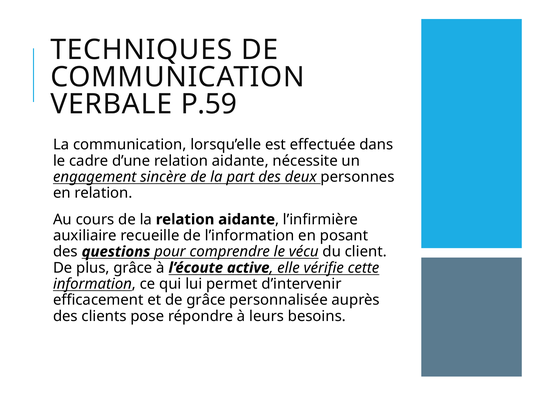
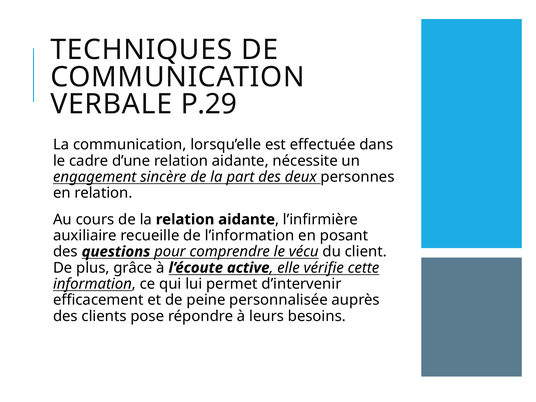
P.59: P.59 -> P.29
de grâce: grâce -> peine
